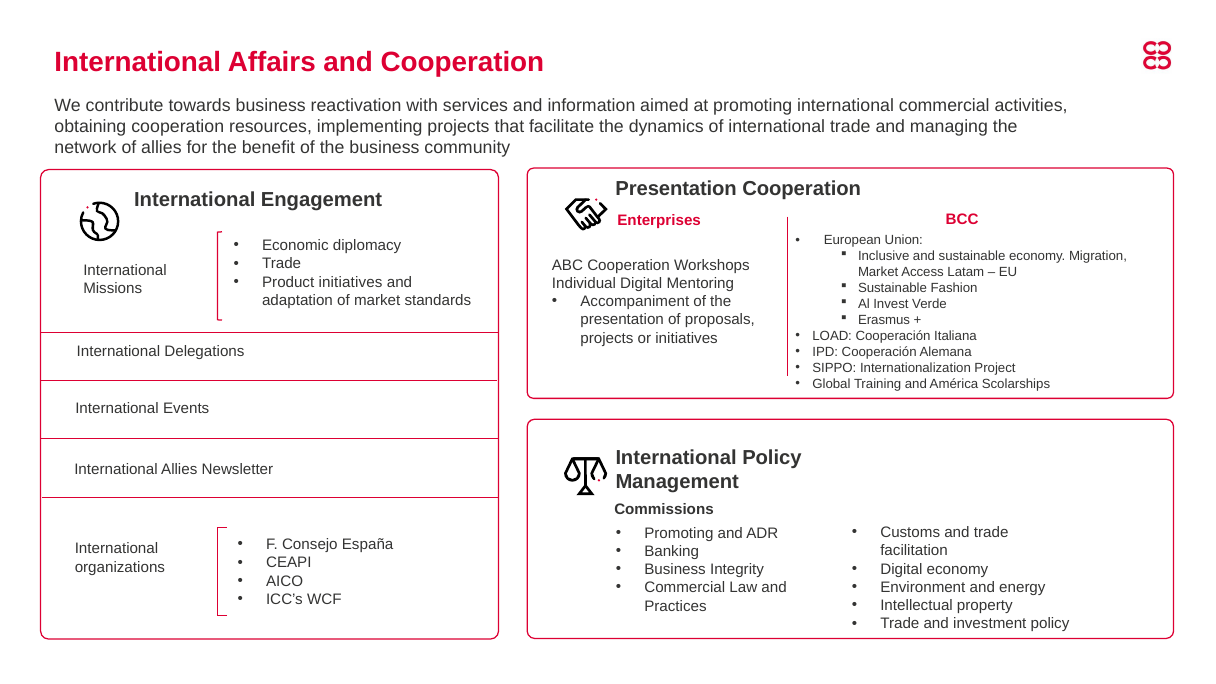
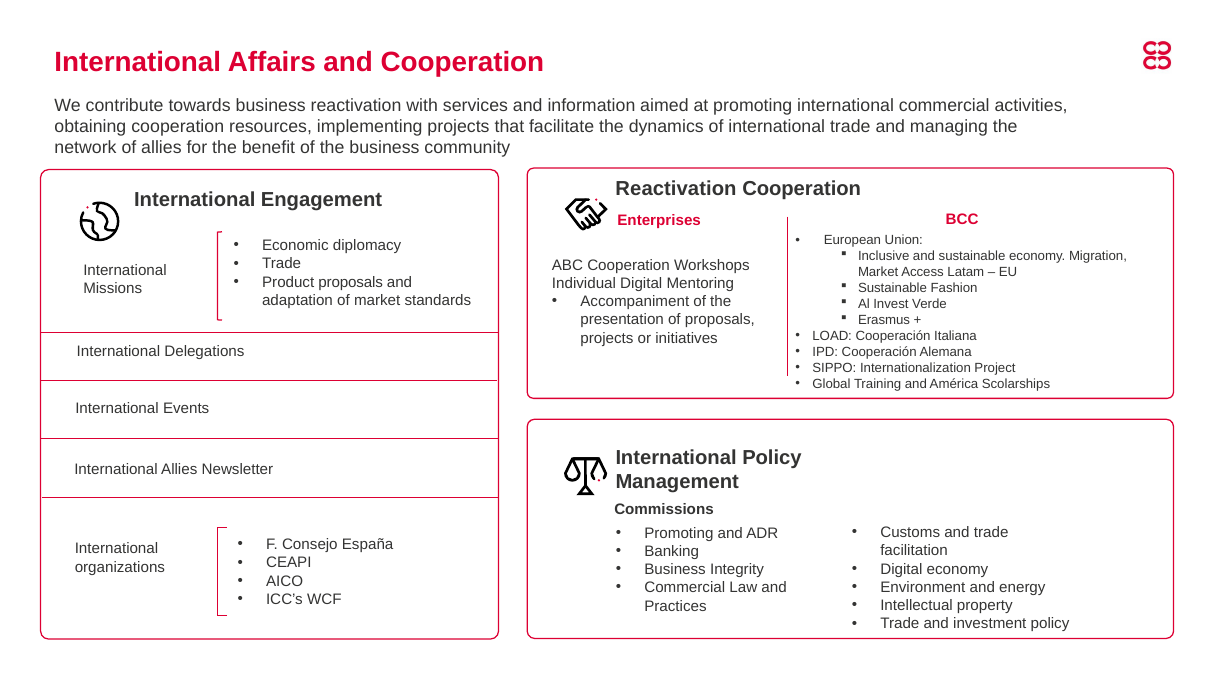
Presentation at (676, 189): Presentation -> Reactivation
Product initiatives: initiatives -> proposals
